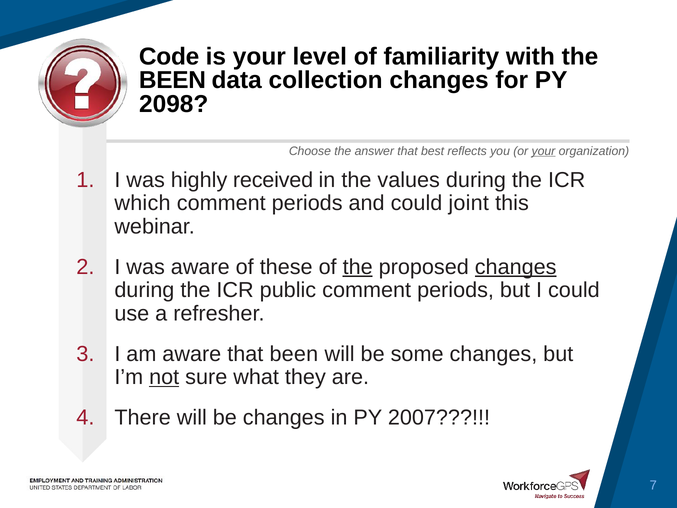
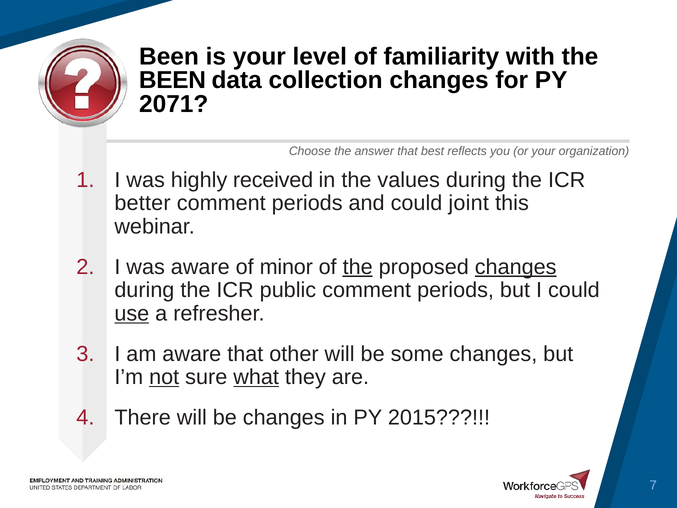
Code at (169, 57): Code -> Been
2098: 2098 -> 2071
your at (543, 151) underline: present -> none
which: which -> better
these: these -> minor
use underline: none -> present
that been: been -> other
what underline: none -> present
2007: 2007 -> 2015
